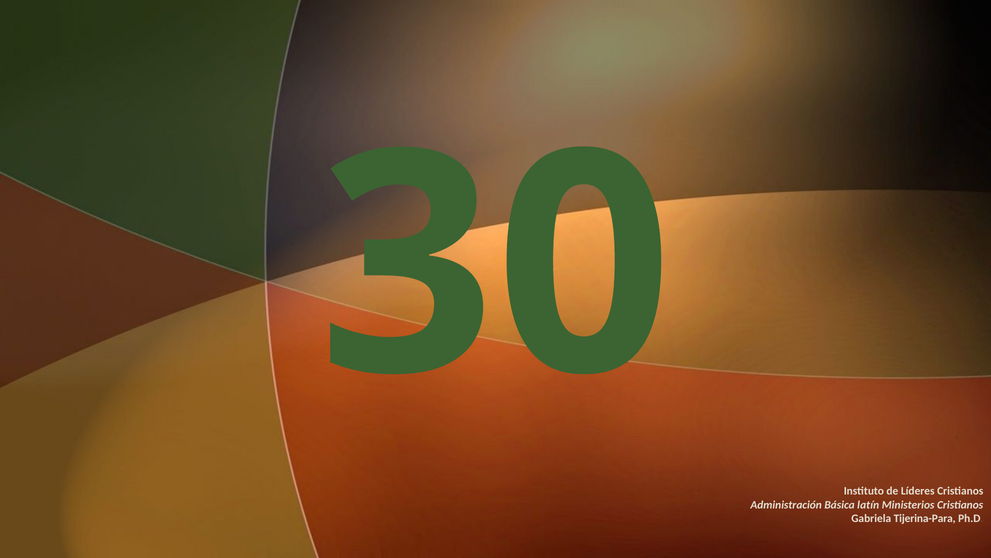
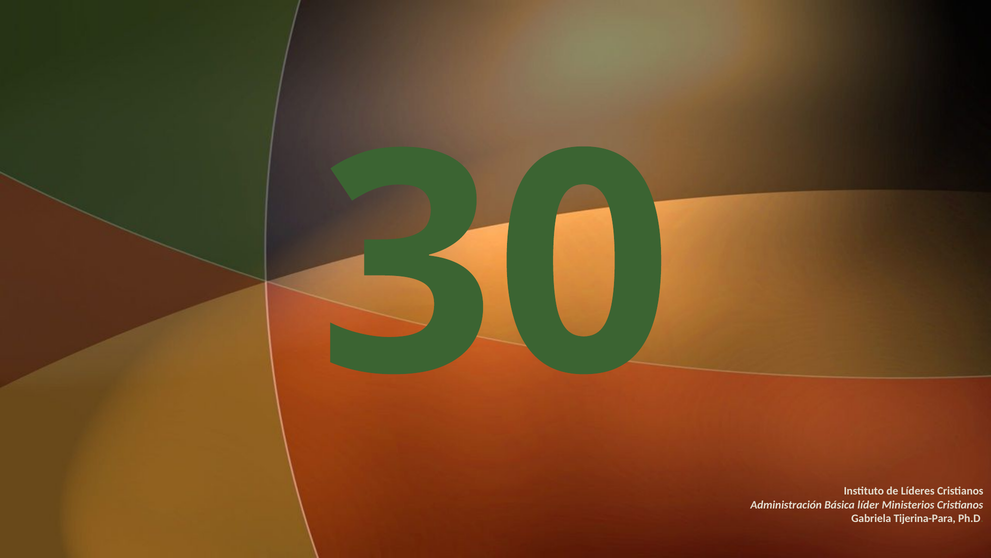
latín: latín -> líder
